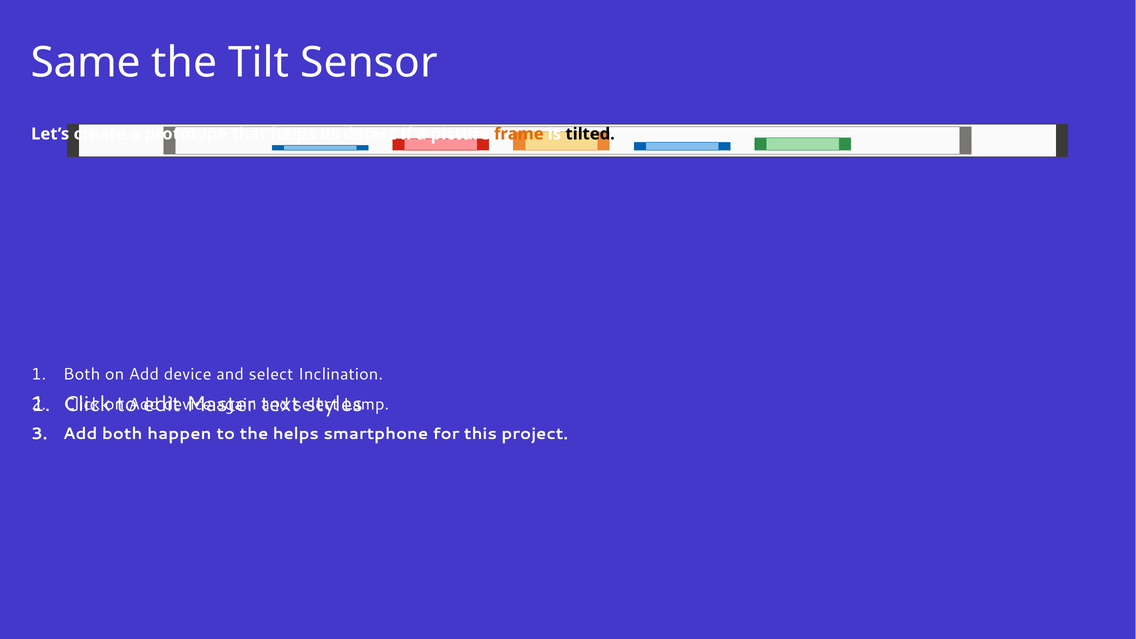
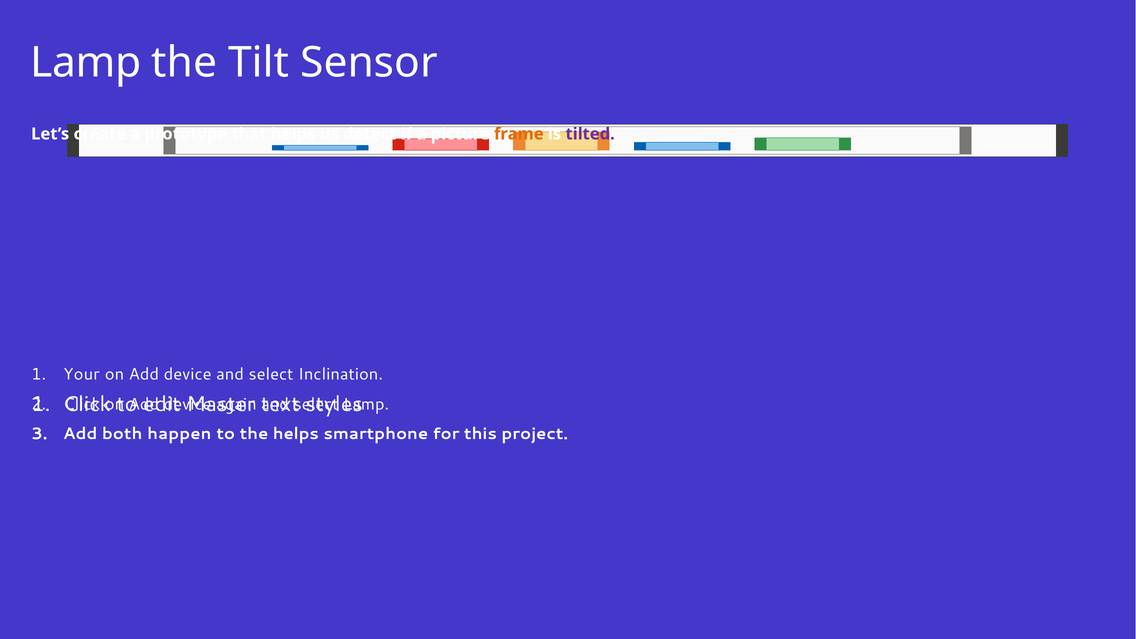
Same at (86, 63): Same -> Lamp
tilted colour: black -> purple
Both at (82, 374): Both -> Your
